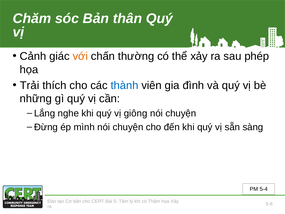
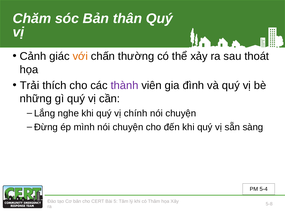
phép: phép -> thoát
thành colour: blue -> purple
giông: giông -> chính
